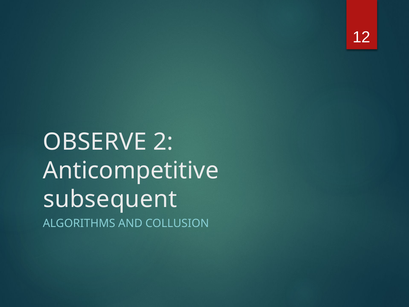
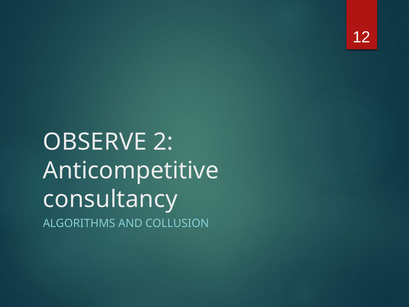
subsequent: subsequent -> consultancy
